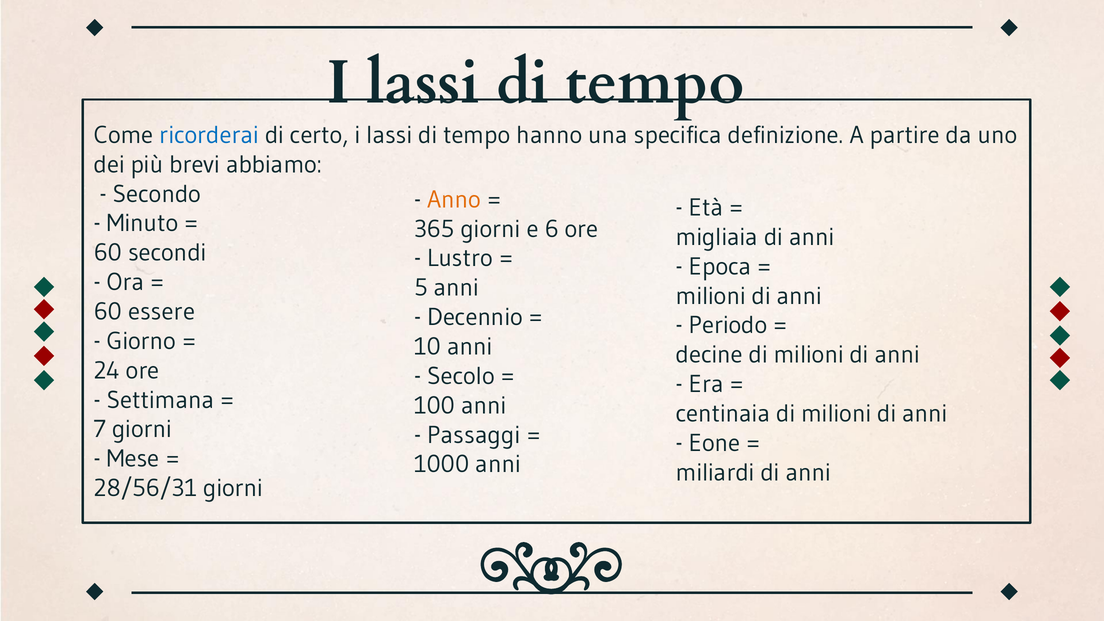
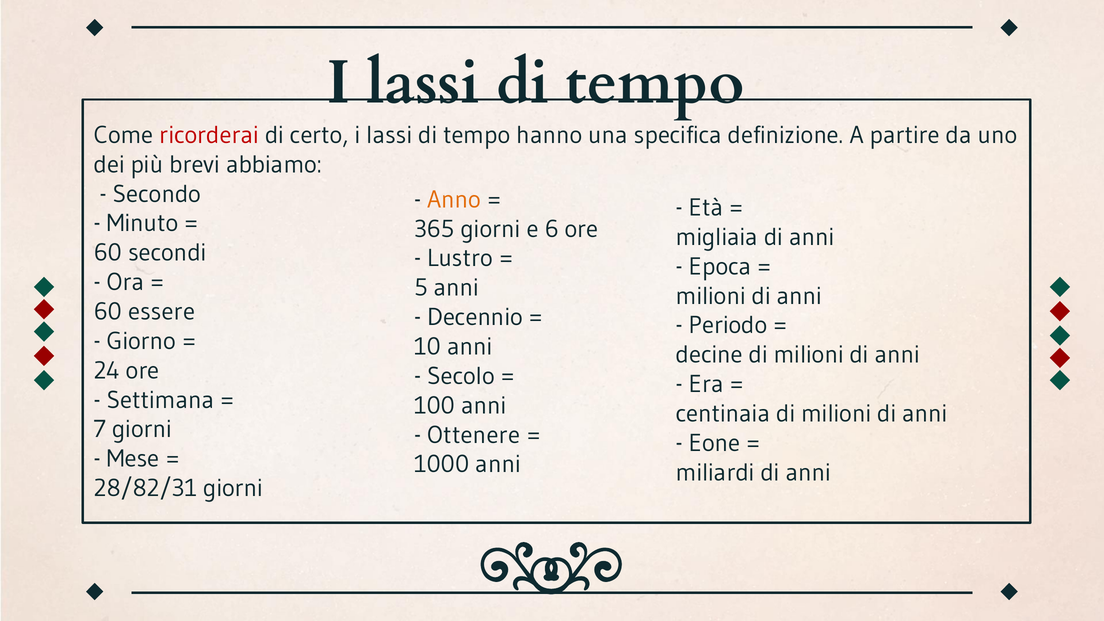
ricorderai colour: blue -> red
Passaggi: Passaggi -> Ottenere
28/56/31: 28/56/31 -> 28/82/31
